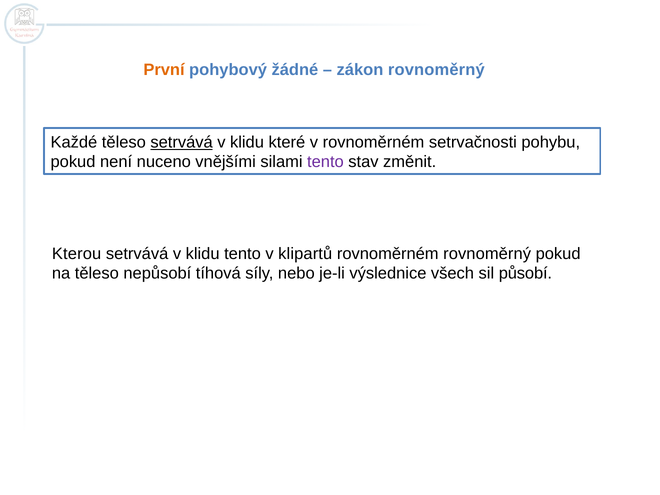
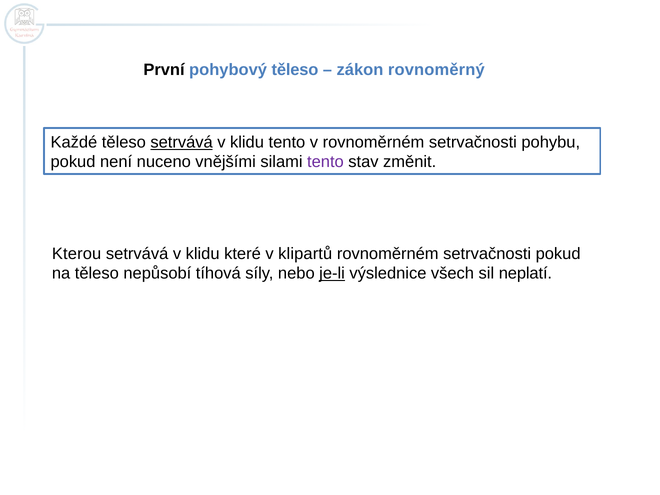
První colour: orange -> black
pohybový žádné: žádné -> těleso
klidu které: které -> tento
klidu tento: tento -> které
rovnoměrný at (487, 254): rovnoměrný -> setrvačnosti
je-li underline: none -> present
působí: působí -> neplatí
